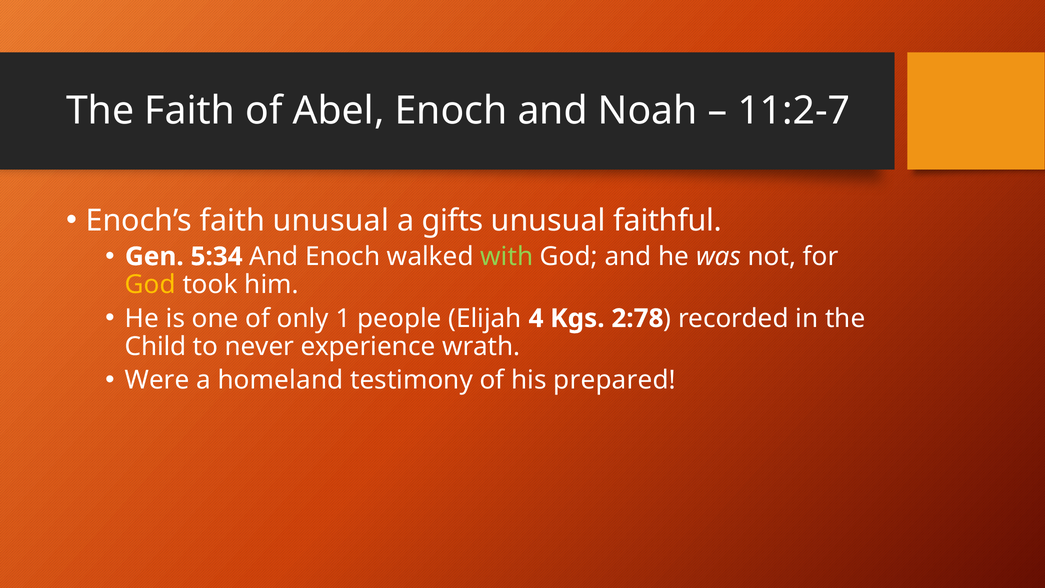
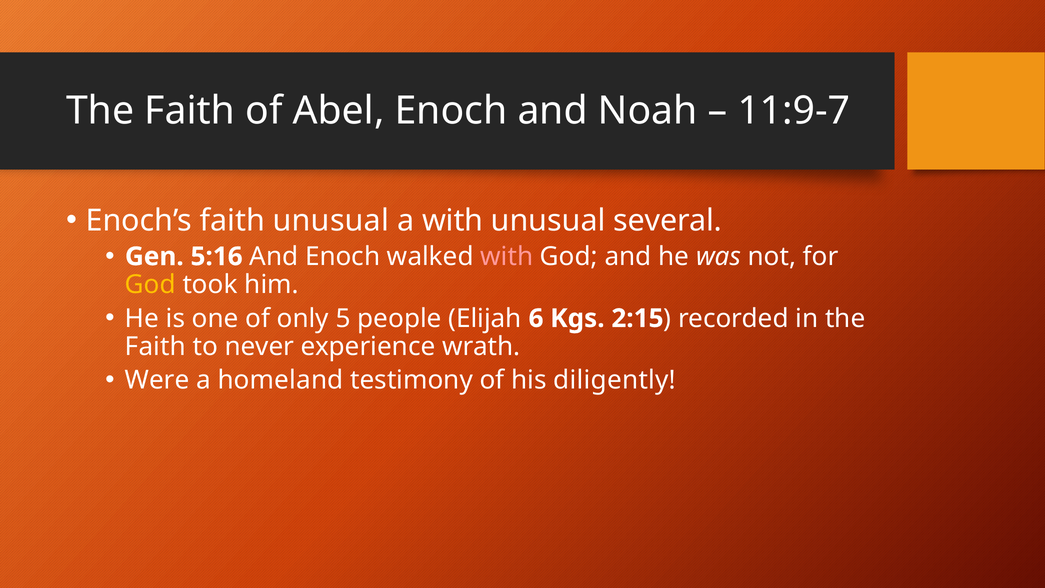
11:2-7: 11:2-7 -> 11:9-7
a gifts: gifts -> with
faithful: faithful -> several
5:34: 5:34 -> 5:16
with at (507, 256) colour: light green -> pink
1: 1 -> 5
4: 4 -> 6
2:78: 2:78 -> 2:15
Child at (156, 346): Child -> Faith
prepared: prepared -> diligently
